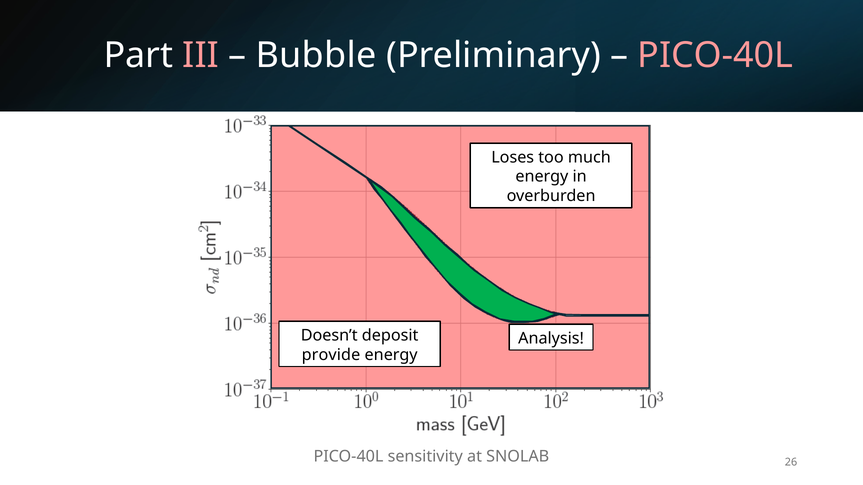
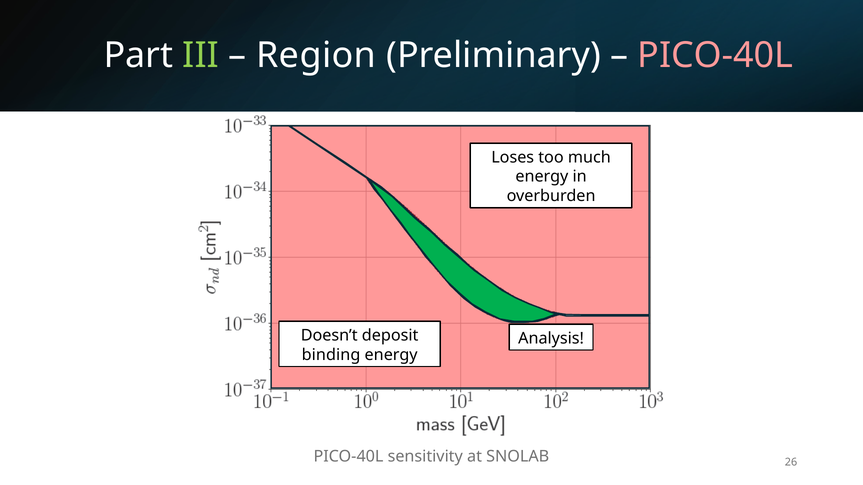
III colour: pink -> light green
Bubble: Bubble -> Region
provide: provide -> binding
